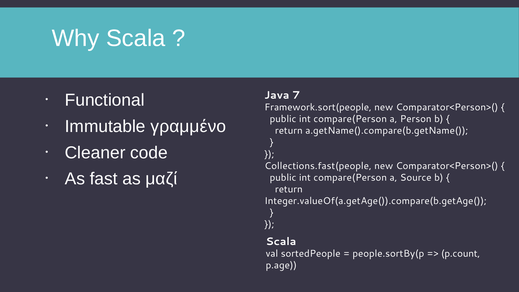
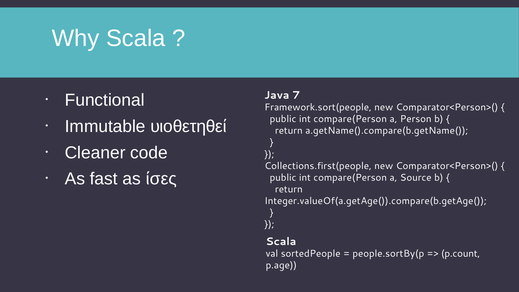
γραμμένο: γραμμένο -> υιοθετηθεί
Collections.fast(people: Collections.fast(people -> Collections.first(people
μαζί: μαζί -> ίσες
